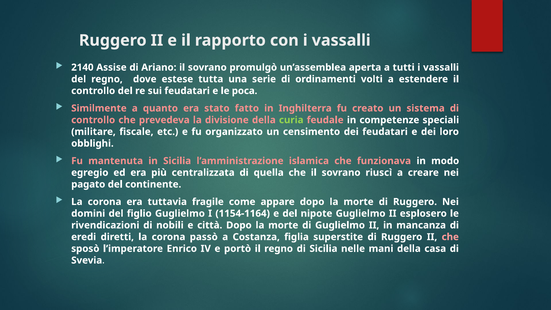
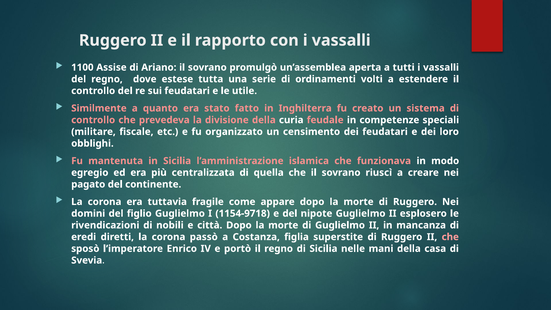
2140: 2140 -> 1100
poca: poca -> utile
curia colour: light green -> white
1154-1164: 1154-1164 -> 1154-9718
